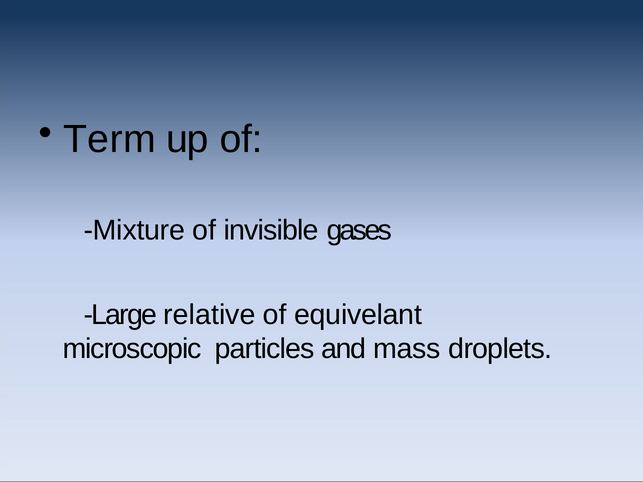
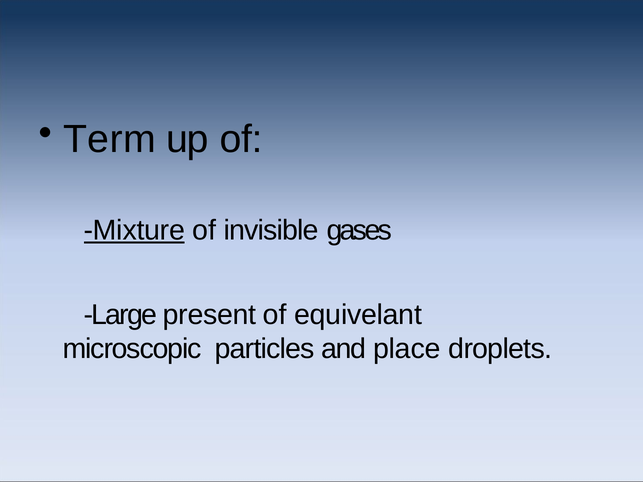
Mixture underline: none -> present
relative: relative -> present
mass: mass -> place
